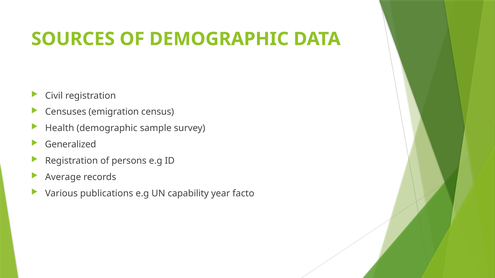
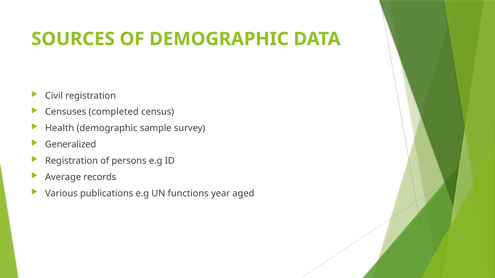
emigration: emigration -> completed
capability: capability -> functions
facto: facto -> aged
